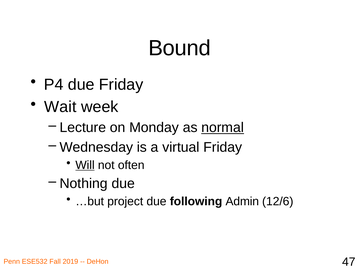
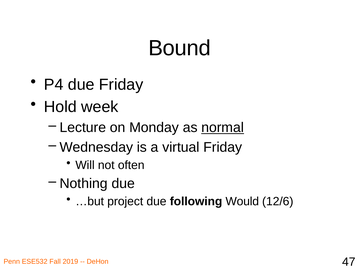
Wait: Wait -> Hold
Will underline: present -> none
Admin: Admin -> Would
